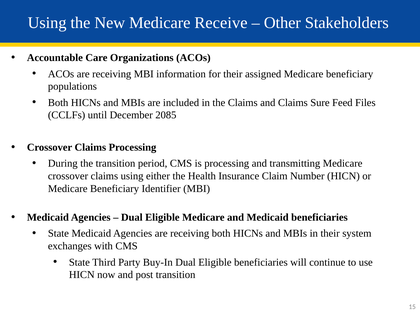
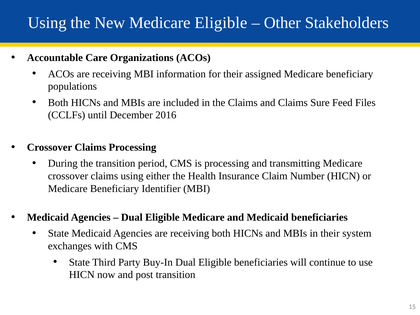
Medicare Receive: Receive -> Eligible
2085: 2085 -> 2016
